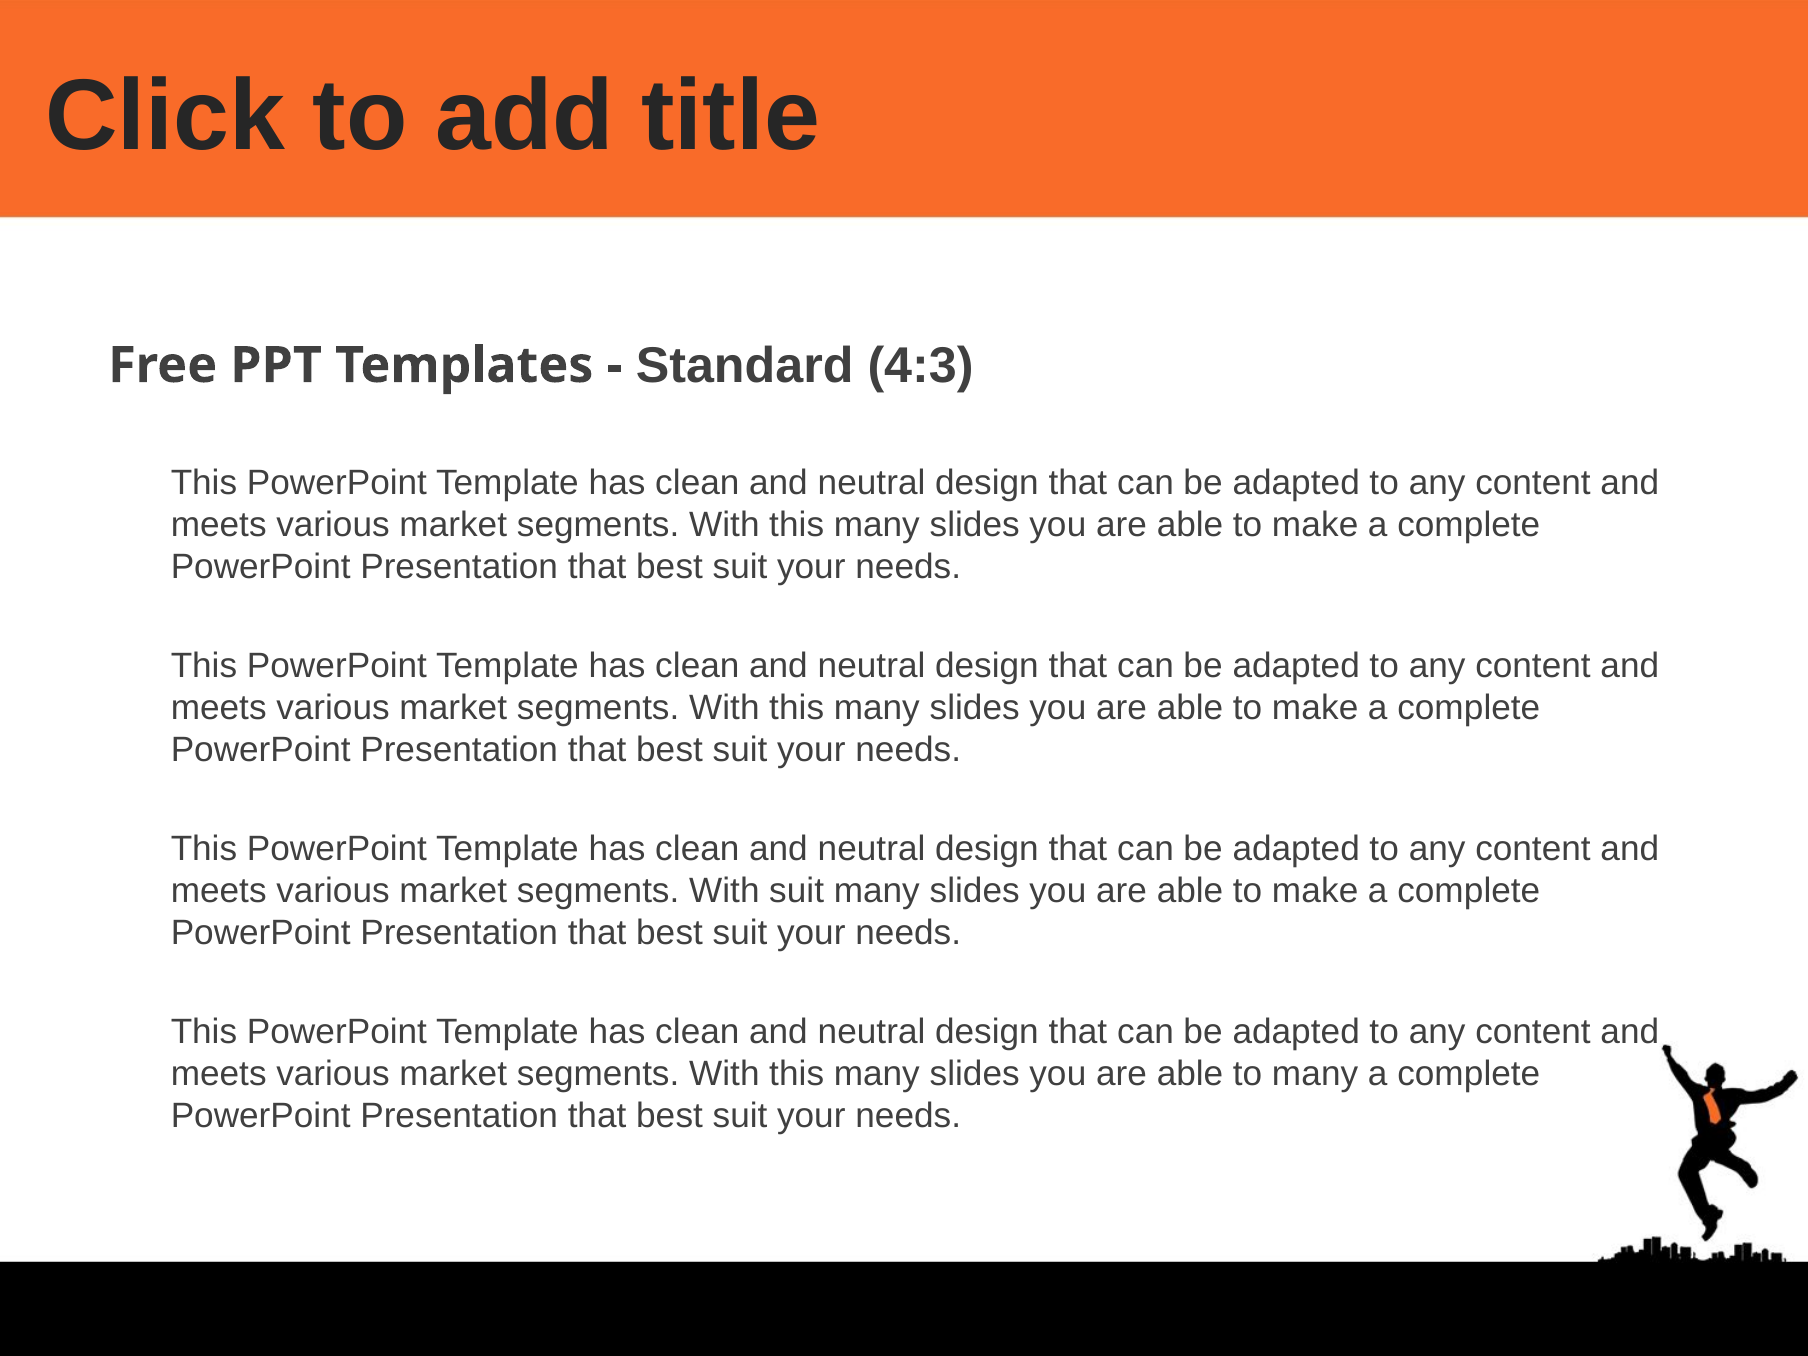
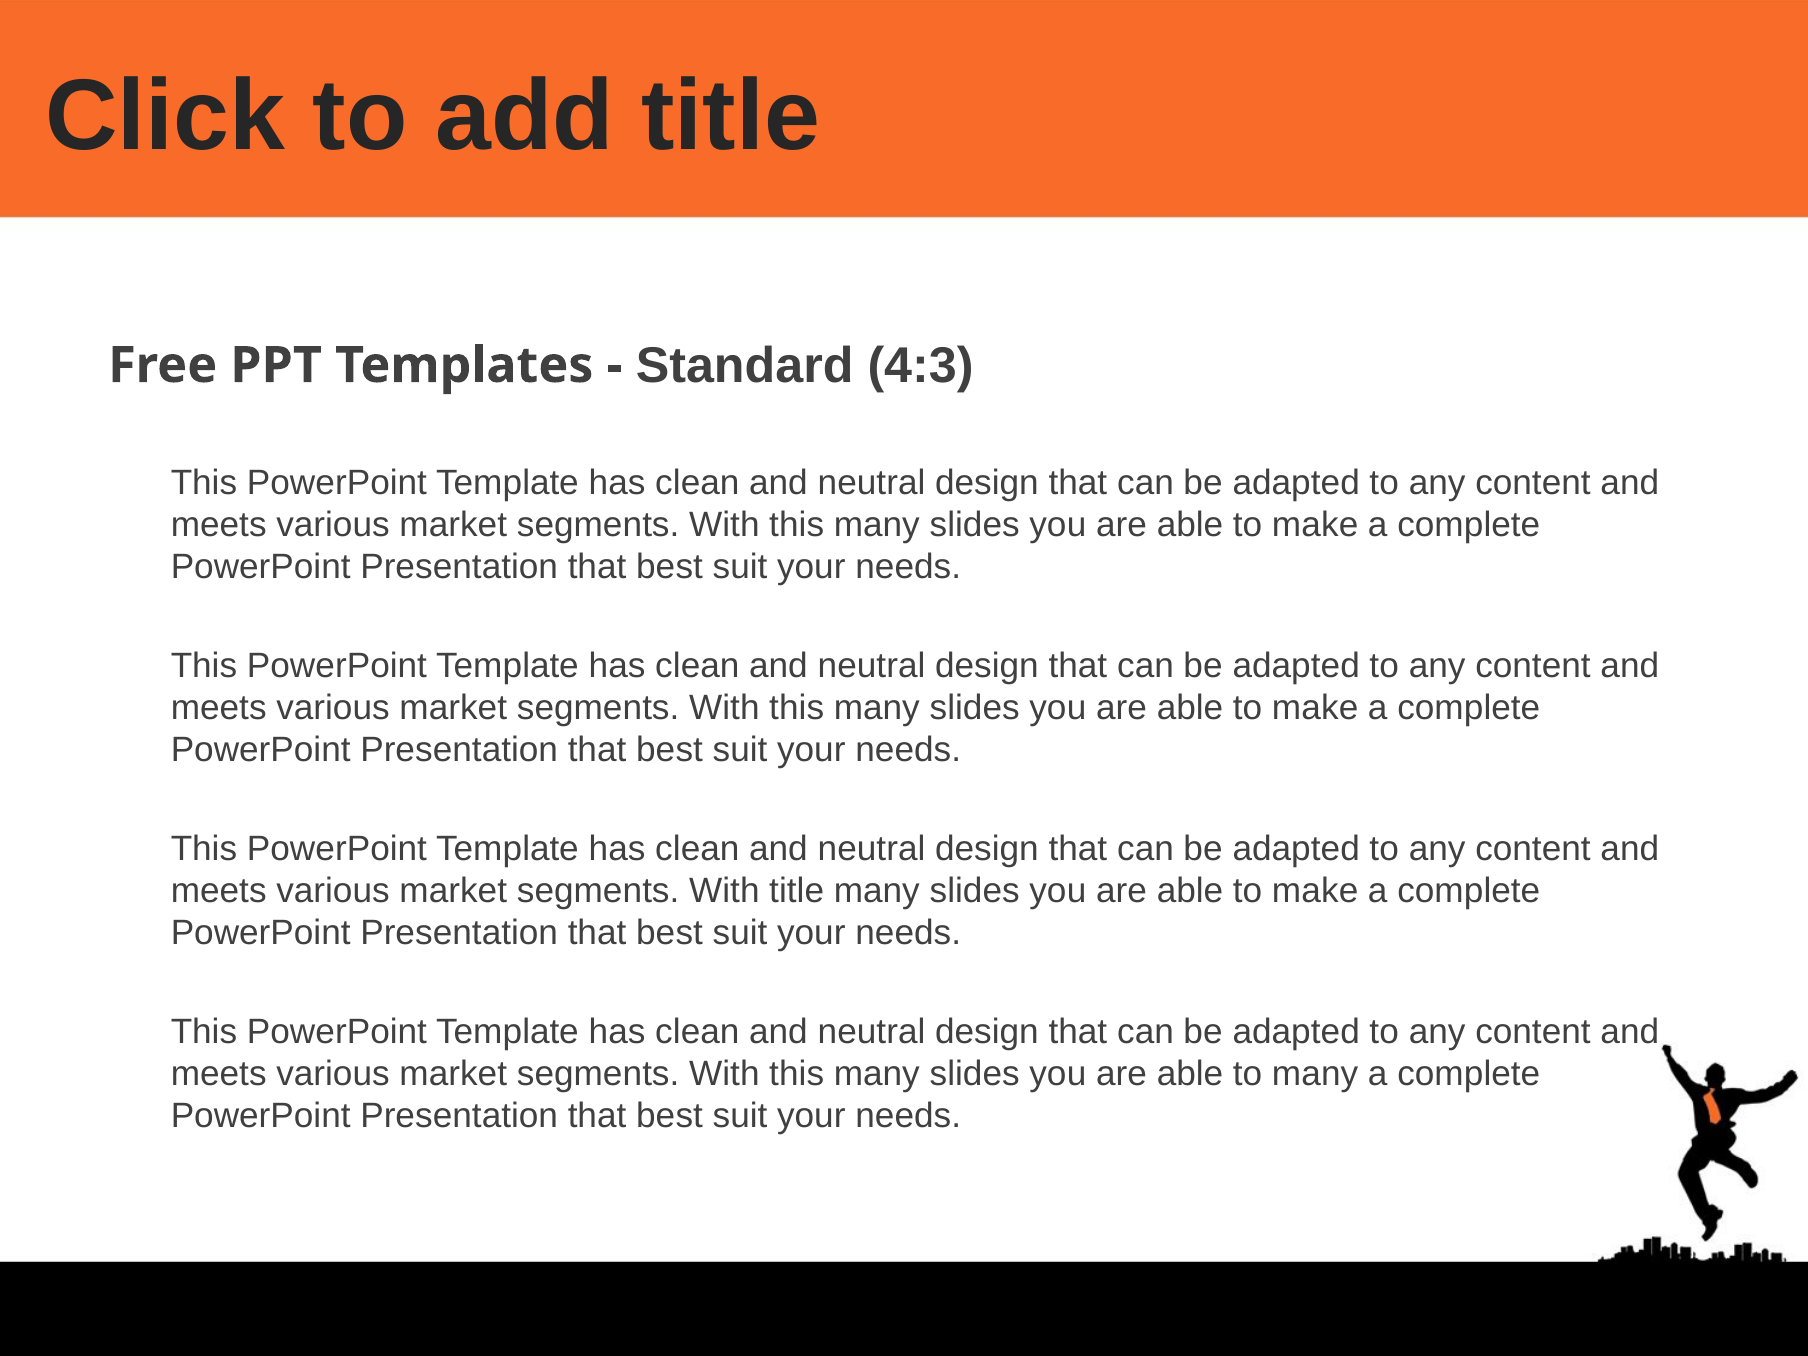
With suit: suit -> title
